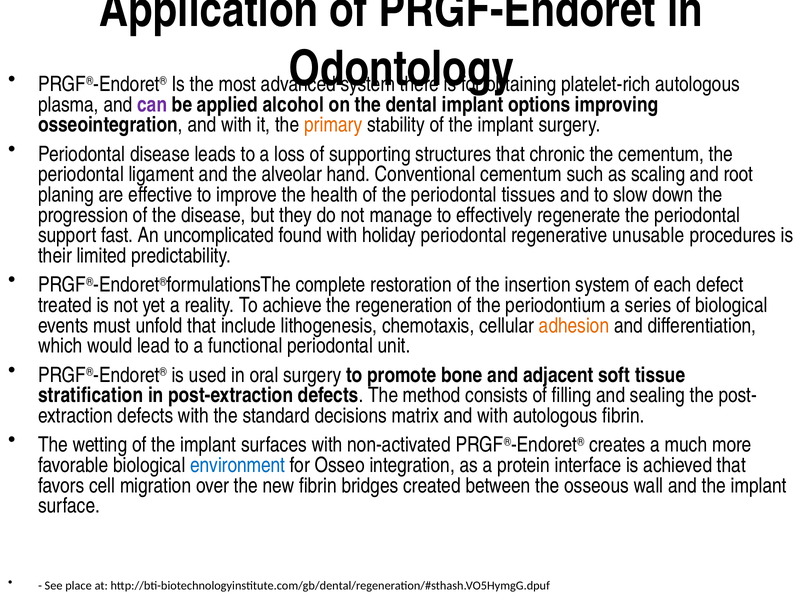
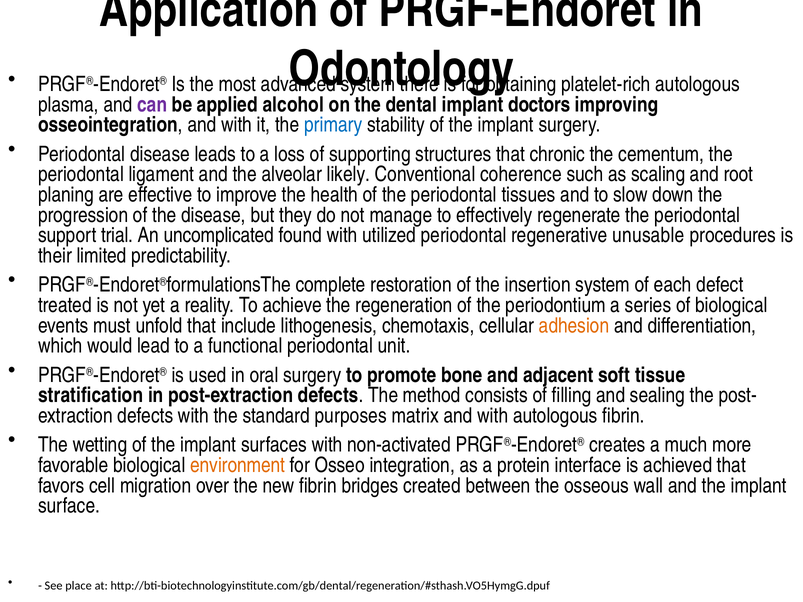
options: options -> doctors
primary colour: orange -> blue
hand: hand -> likely
Conventional cementum: cementum -> coherence
fast: fast -> trial
holiday: holiday -> utilized
decisions: decisions -> purposes
environment colour: blue -> orange
